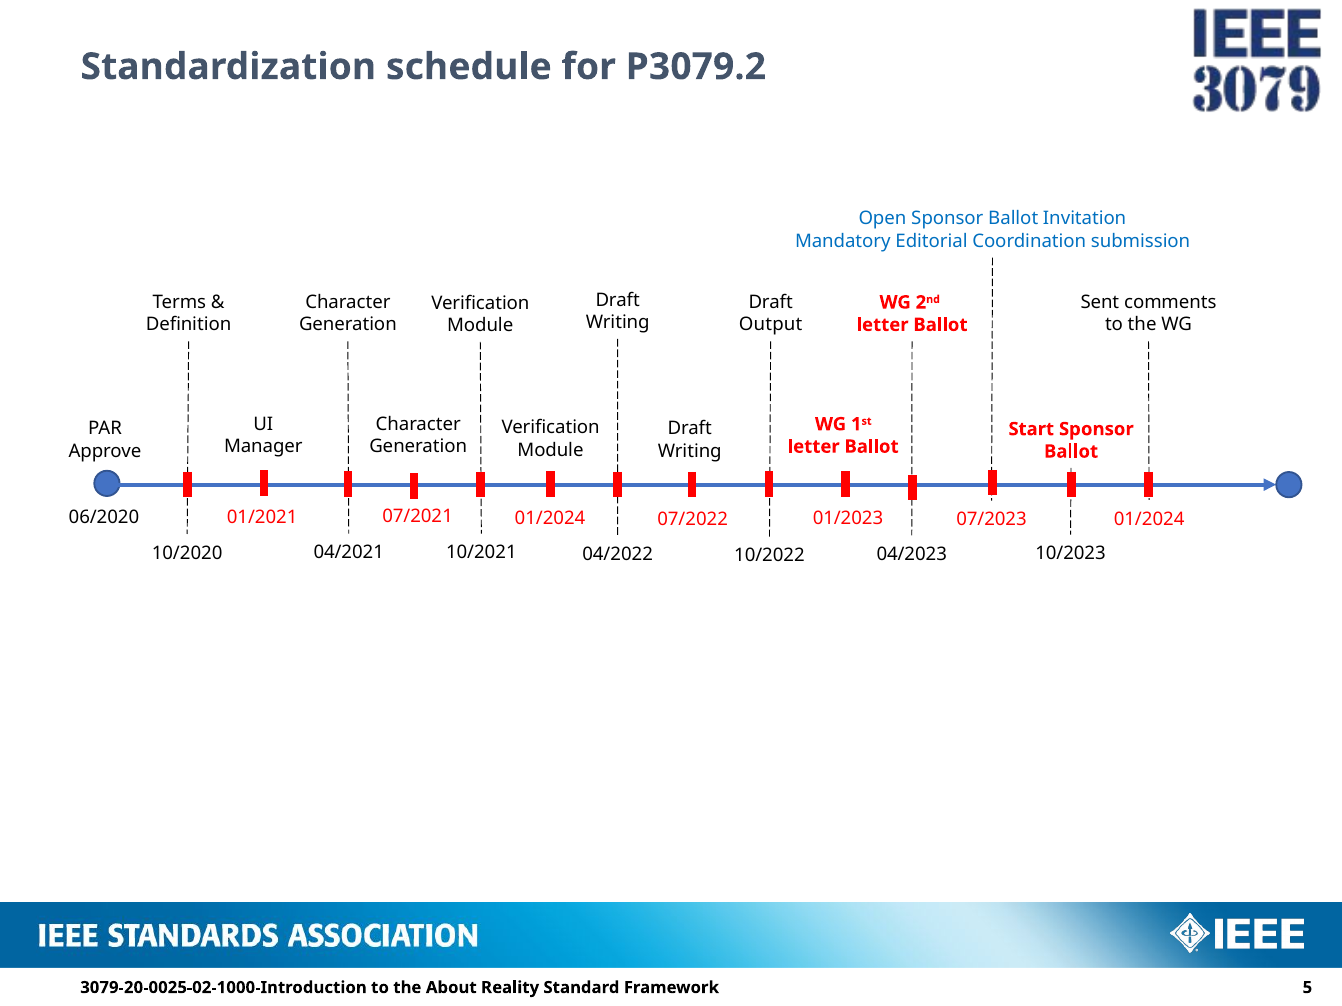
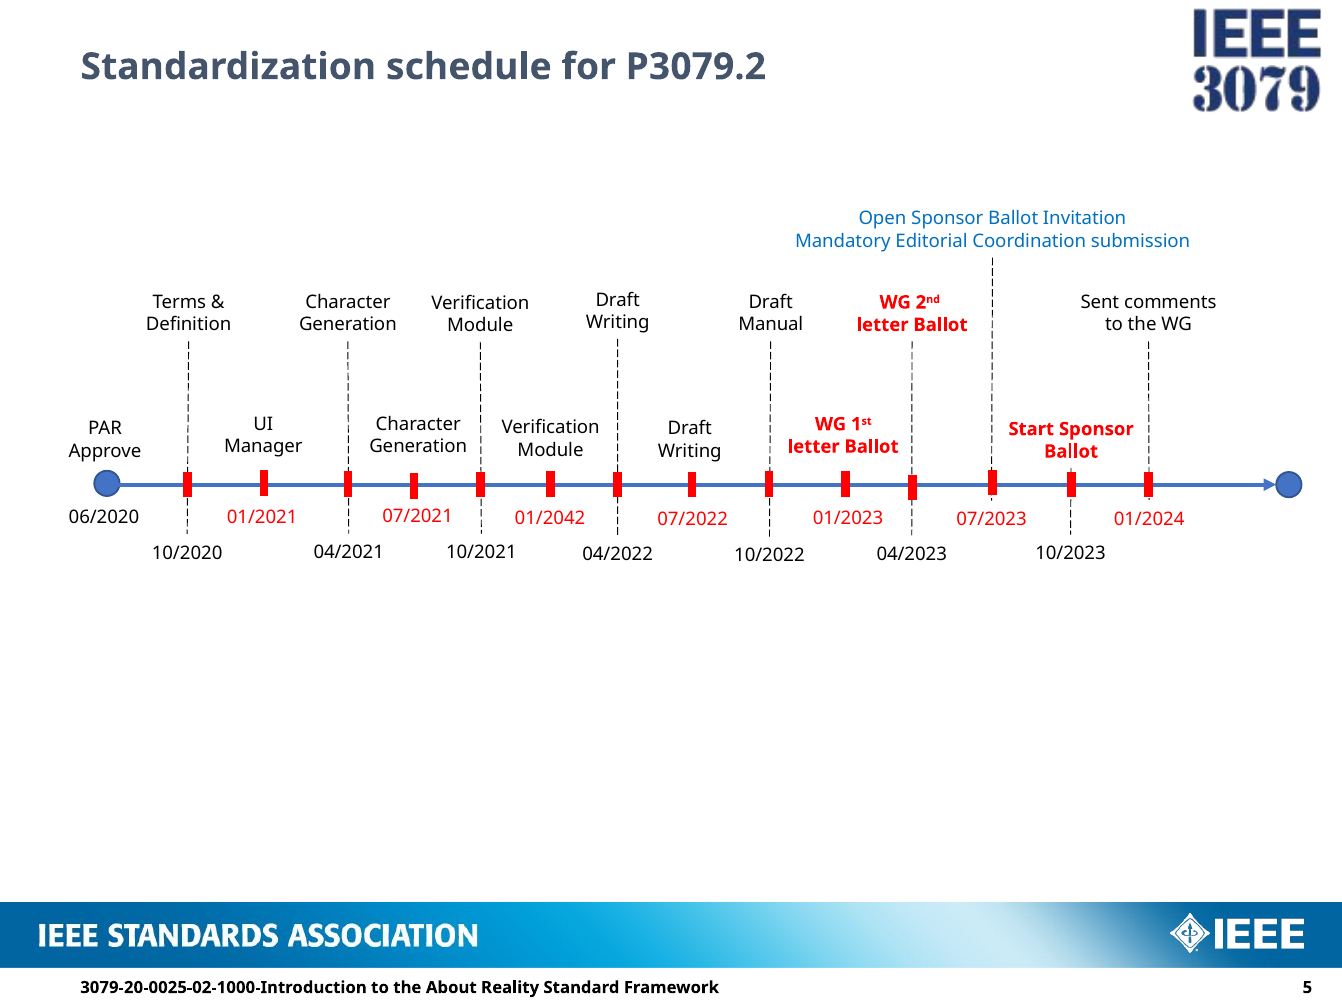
Output: Output -> Manual
01/2024 at (550, 519): 01/2024 -> 01/2042
